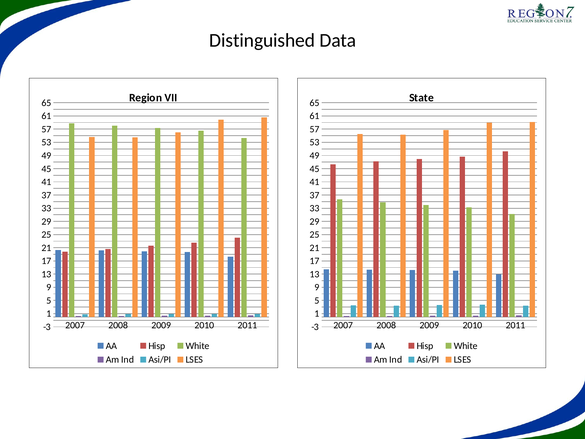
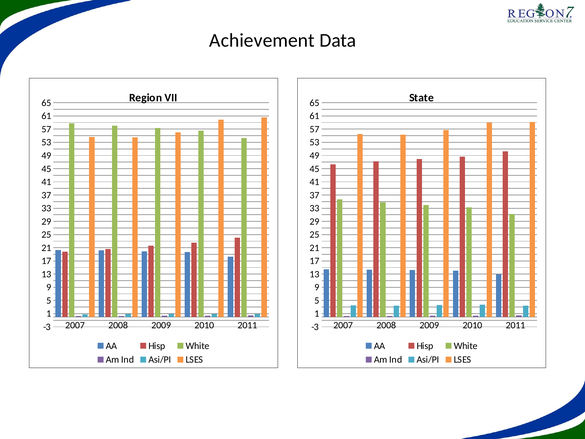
Distinguished: Distinguished -> Achievement
